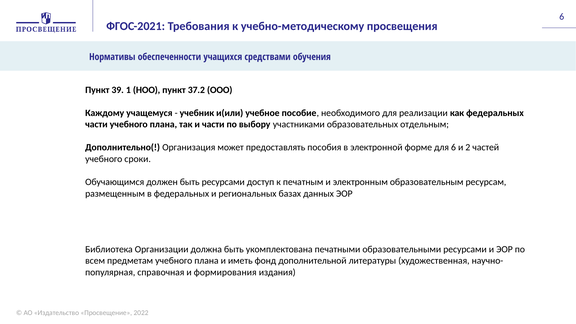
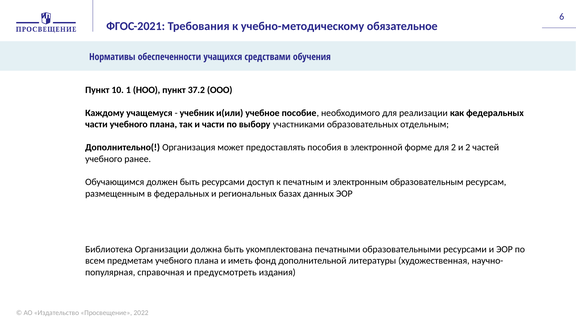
просвещения: просвещения -> обязательное
39: 39 -> 10
для 6: 6 -> 2
сроки: сроки -> ранее
формирования: формирования -> предусмотреть
